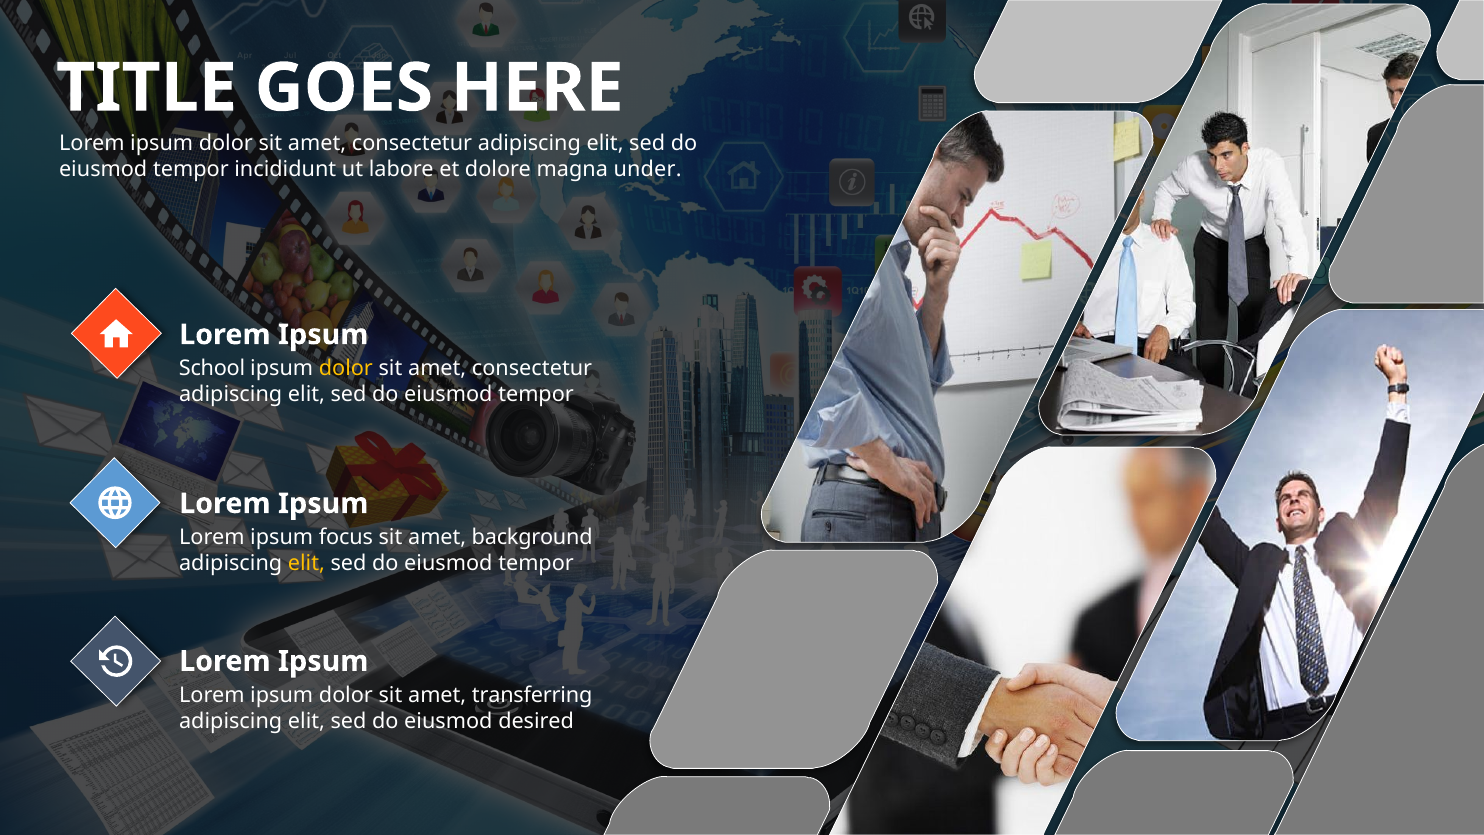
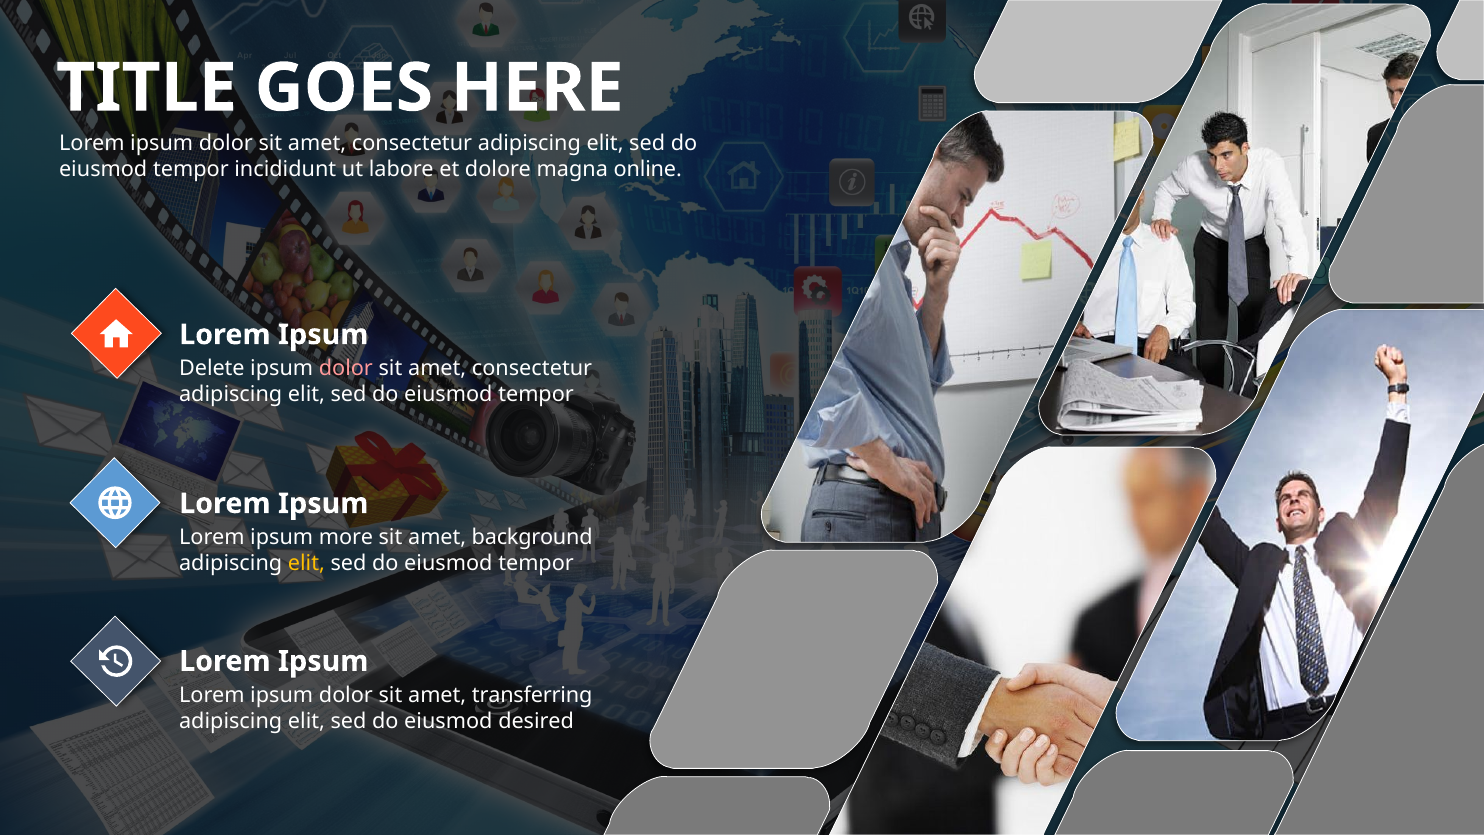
under: under -> online
School: School -> Delete
dolor at (346, 369) colour: yellow -> pink
focus: focus -> more
